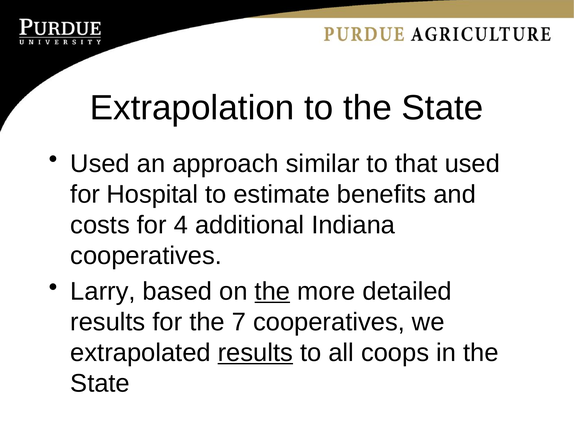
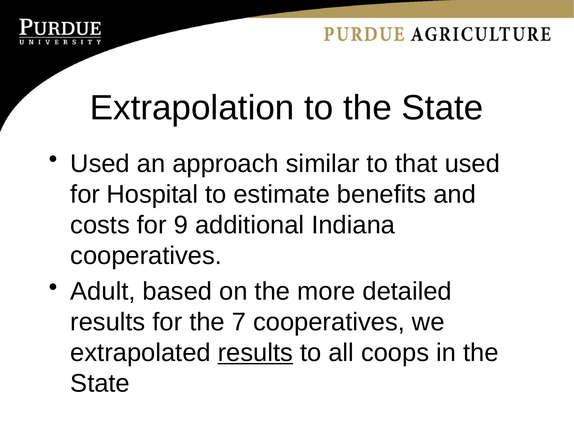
4: 4 -> 9
Larry: Larry -> Adult
the at (272, 291) underline: present -> none
